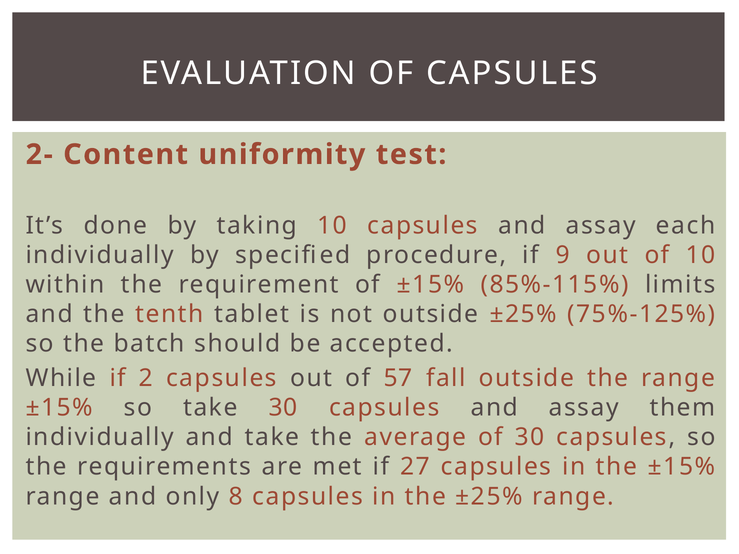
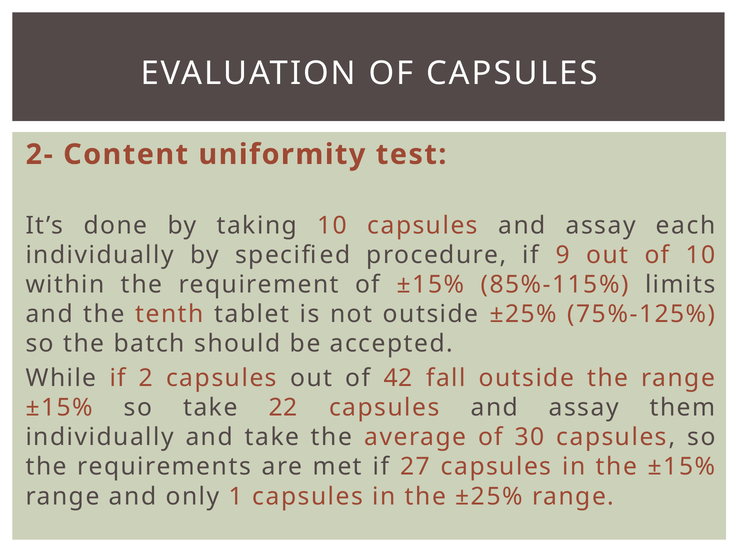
57: 57 -> 42
take 30: 30 -> 22
8: 8 -> 1
